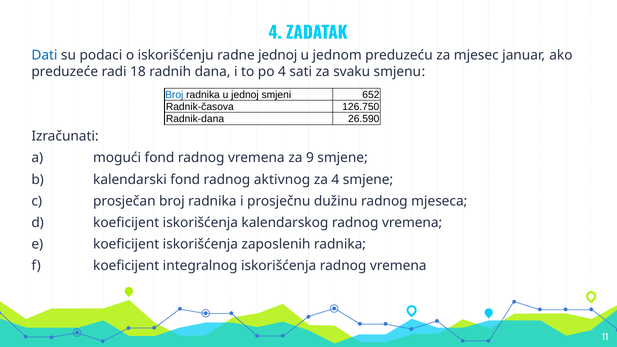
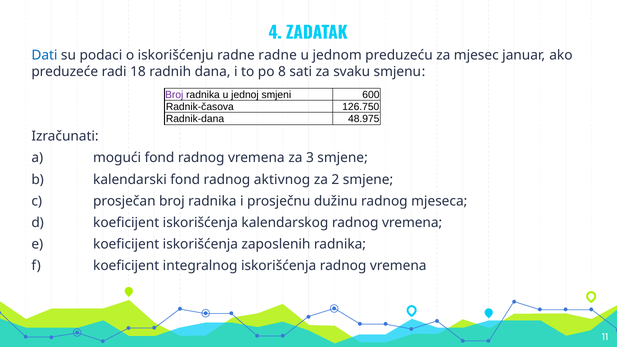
radne jednoj: jednoj -> radne
po 4: 4 -> 8
Broj at (174, 95) colour: blue -> purple
652: 652 -> 600
26.590: 26.590 -> 48.975
9: 9 -> 3
za 4: 4 -> 2
